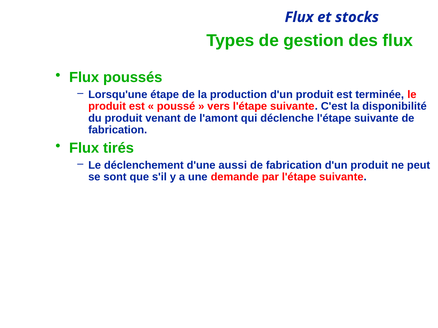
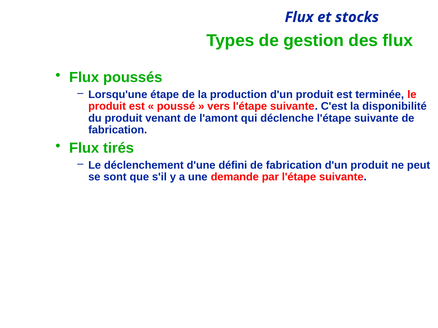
aussi: aussi -> défini
